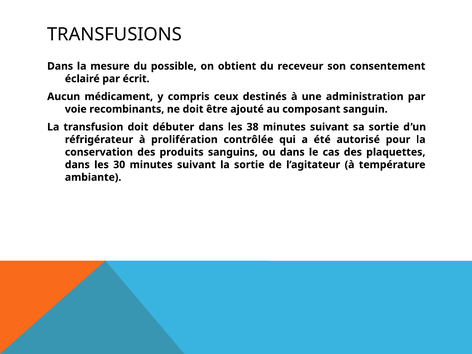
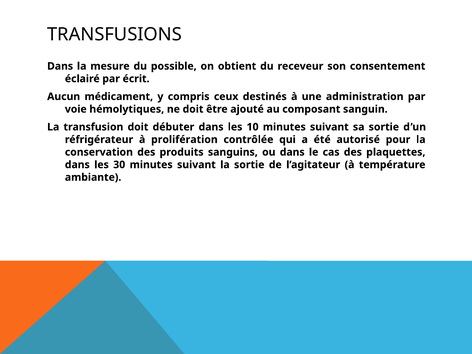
recombinants: recombinants -> hémolytiques
38: 38 -> 10
